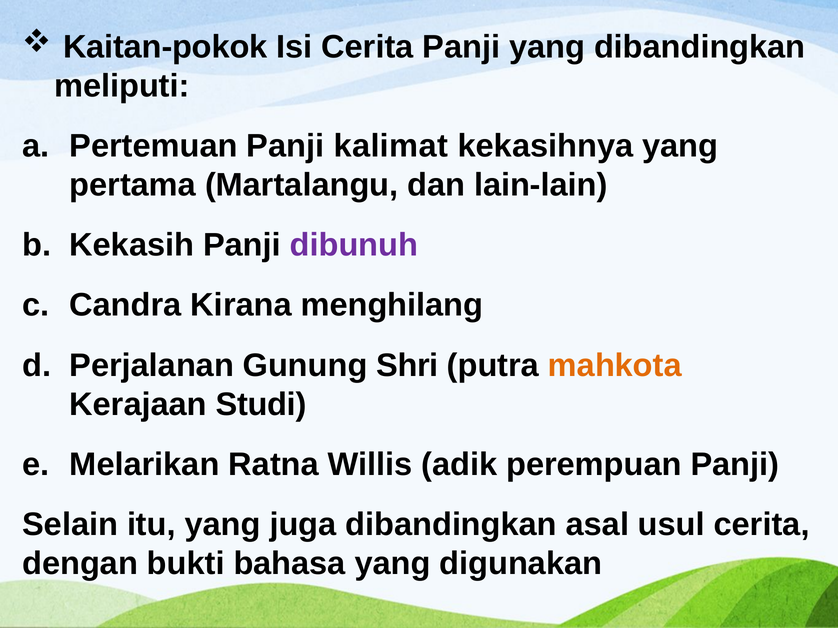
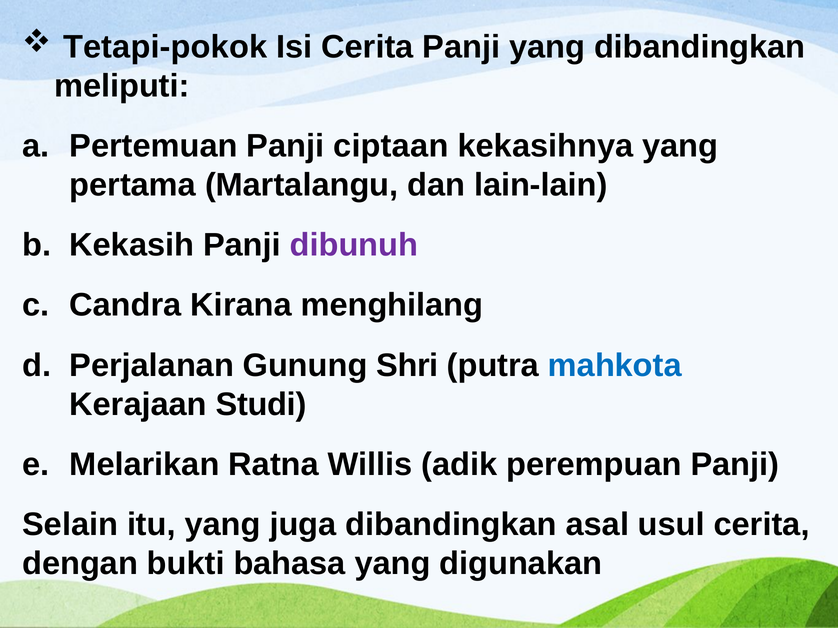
Kaitan-pokok: Kaitan-pokok -> Tetapi-pokok
kalimat: kalimat -> ciptaan
mahkota colour: orange -> blue
